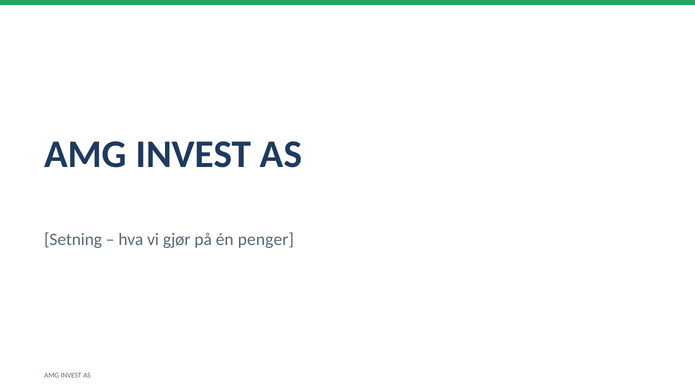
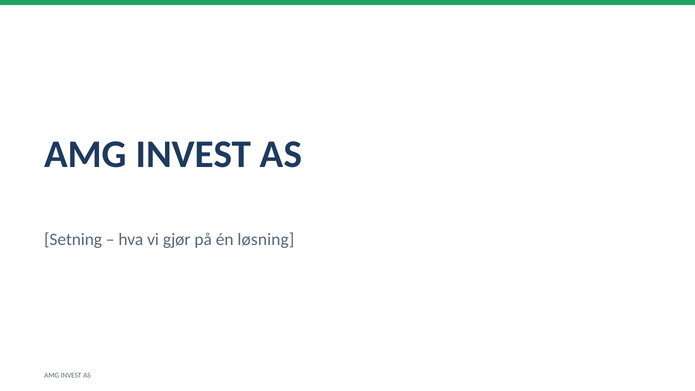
penger: penger -> løsning
